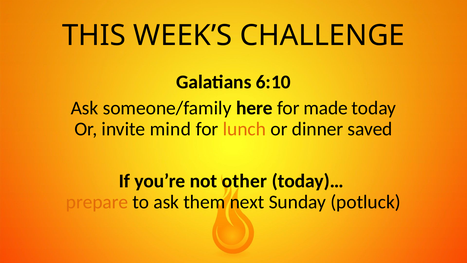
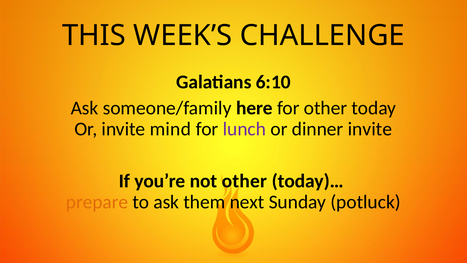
for made: made -> other
lunch colour: orange -> purple
dinner saved: saved -> invite
